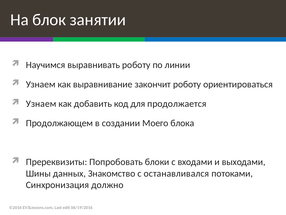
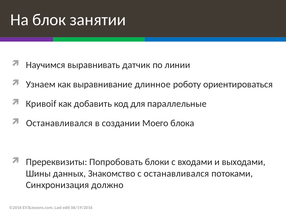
выравнивать роботу: роботу -> датчик
закончит: закончит -> длинное
Узнаем at (41, 103): Узнаем -> Кривоif
продолжается: продолжается -> параллельные
Продолжающем at (59, 123): Продолжающем -> Останавливался
